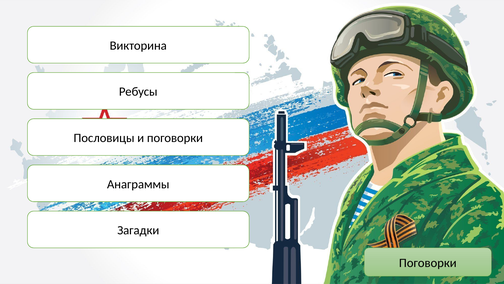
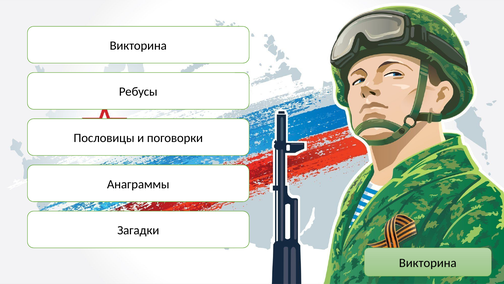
Поговорки at (428, 262): Поговорки -> Викторина
